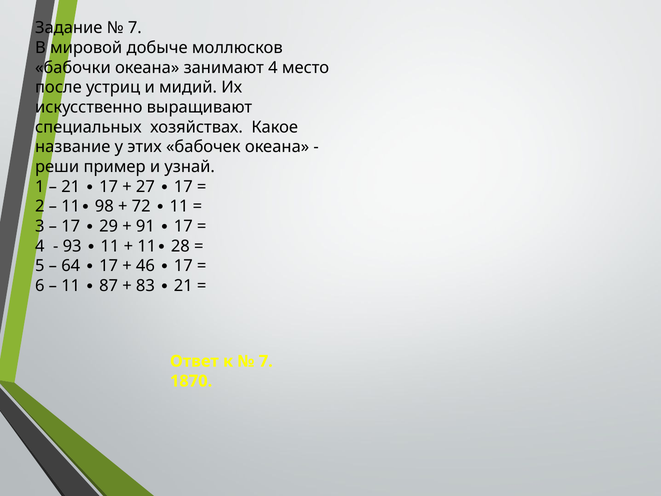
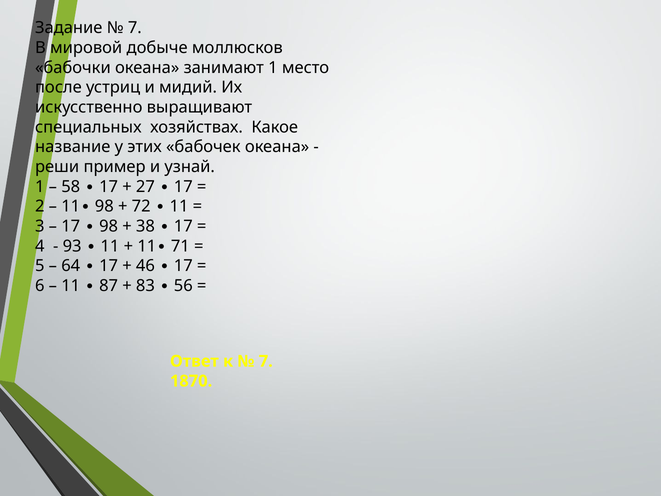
занимают 4: 4 -> 1
21 at (71, 187): 21 -> 58
17 29: 29 -> 98
91: 91 -> 38
28: 28 -> 71
83 21: 21 -> 56
